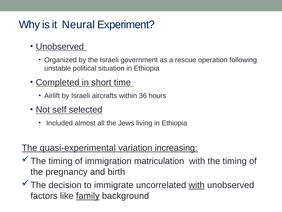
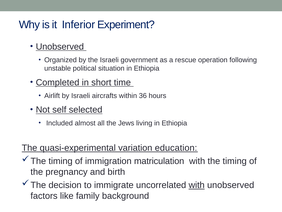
Neural: Neural -> Inferior
increasing: increasing -> education
family underline: present -> none
